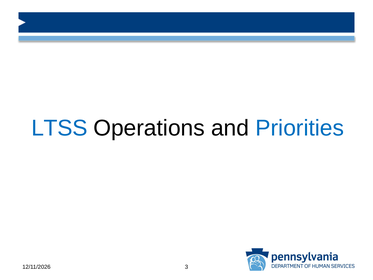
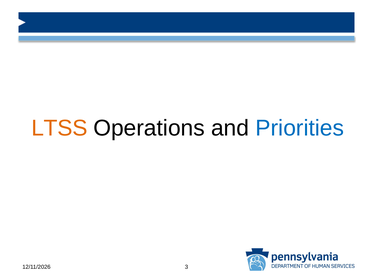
LTSS colour: blue -> orange
